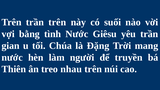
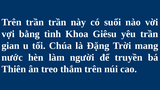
trần trên: trên -> trần
tình Nước: Nước -> Khoa
nhau: nhau -> thắm
